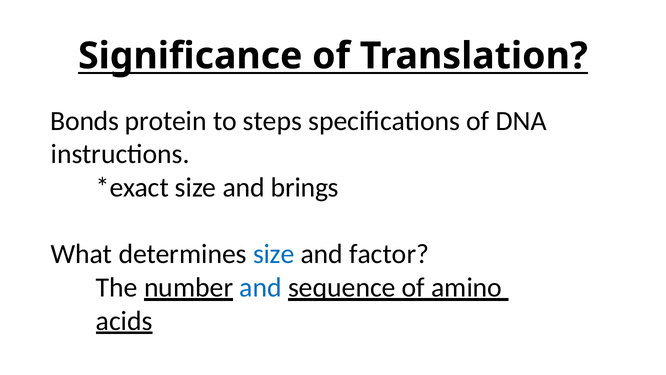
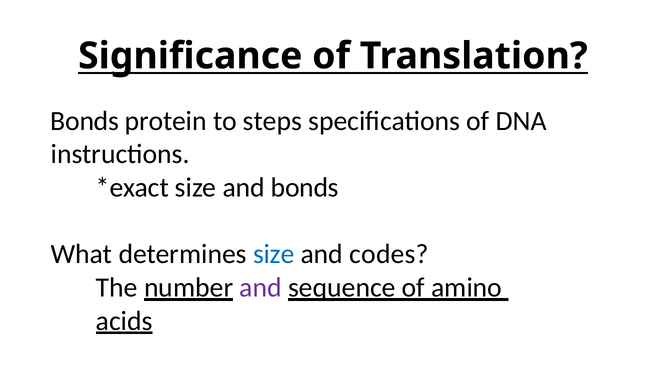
and brings: brings -> bonds
factor: factor -> codes
and at (261, 287) colour: blue -> purple
